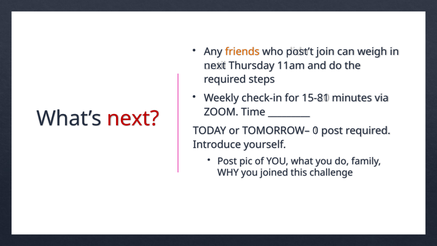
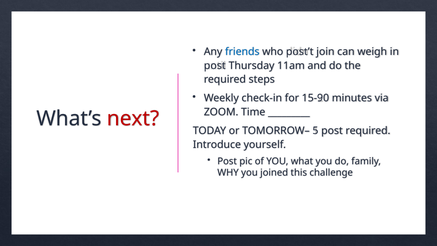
friends colour: orange -> blue
next at (215, 66): next -> post
15-81: 15-81 -> 15-90
0: 0 -> 5
